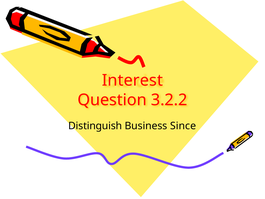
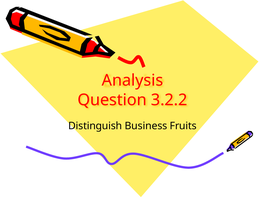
Interest: Interest -> Analysis
Since: Since -> Fruits
